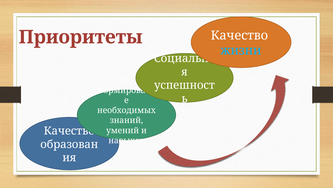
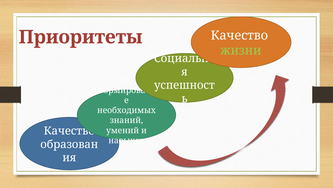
жизни colour: light blue -> light green
